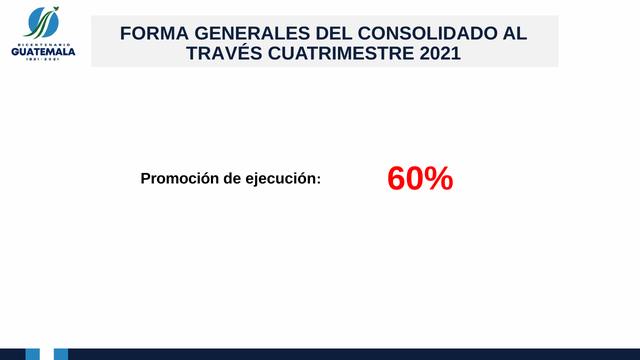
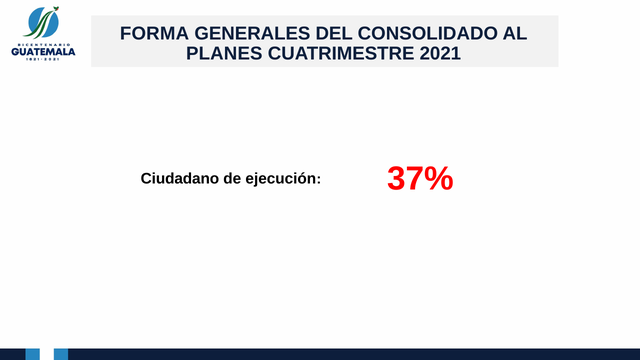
TRAVÉS: TRAVÉS -> PLANES
Promoción: Promoción -> Ciudadano
60%: 60% -> 37%
